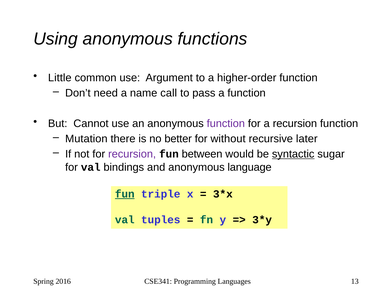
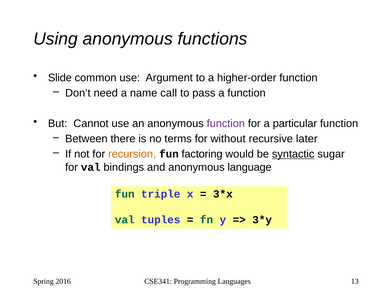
Little: Little -> Slide
a recursion: recursion -> particular
Mutation: Mutation -> Between
better: better -> terms
recursion at (132, 154) colour: purple -> orange
between: between -> factoring
fun at (125, 194) underline: present -> none
